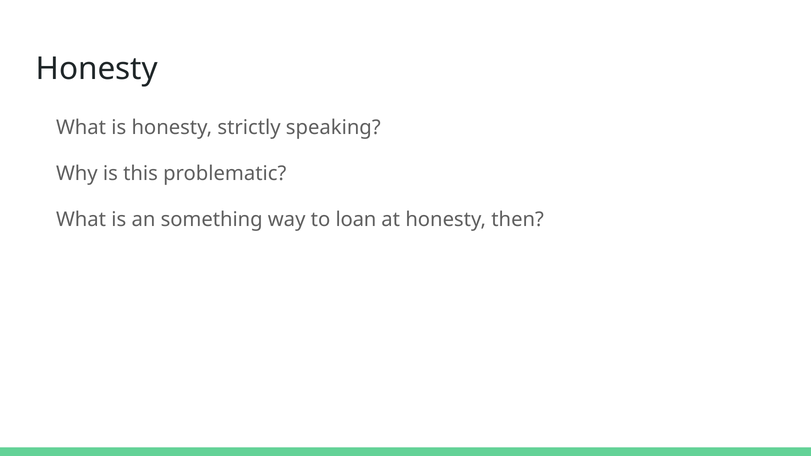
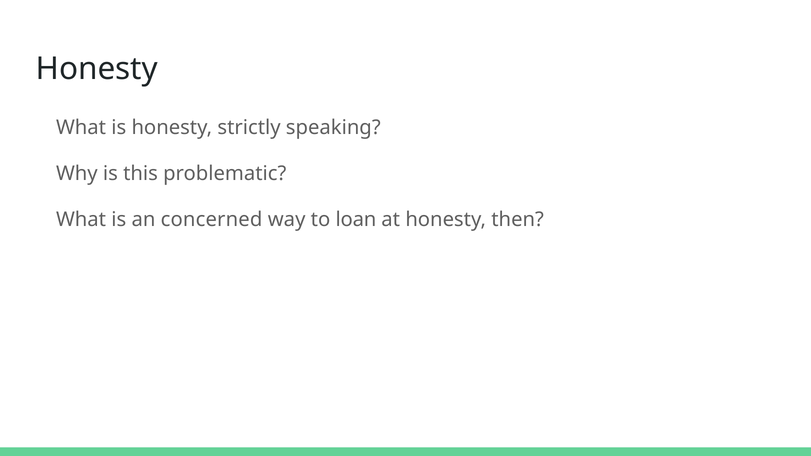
something: something -> concerned
